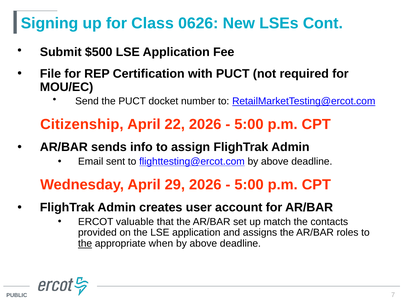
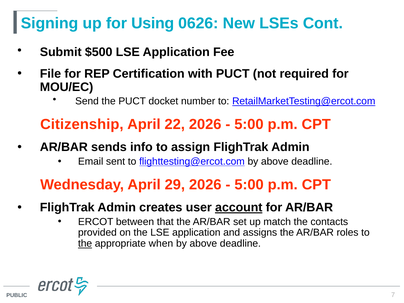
Class: Class -> Using
account underline: none -> present
valuable: valuable -> between
